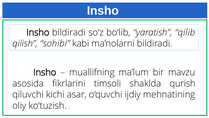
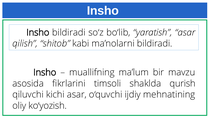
yaratish qilib: qilib -> asar
sohibi: sohibi -> shitob
ko‘tuzish: ko‘tuzish -> ko‘yozish
